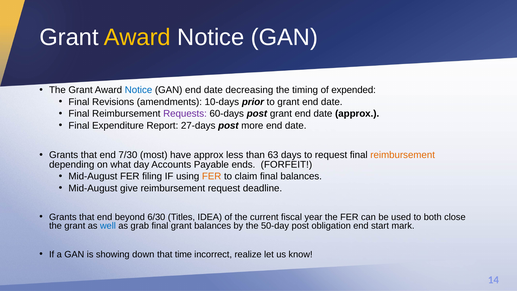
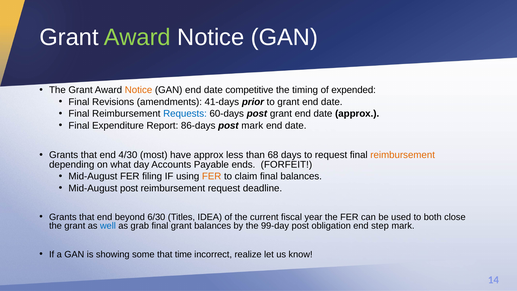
Award at (137, 37) colour: yellow -> light green
Notice at (139, 90) colour: blue -> orange
decreasing: decreasing -> competitive
10-days: 10-days -> 41-days
Requests colour: purple -> blue
27-days: 27-days -> 86-days
post more: more -> mark
7/30: 7/30 -> 4/30
63: 63 -> 68
Mid-August give: give -> post
50-day: 50-day -> 99-day
start: start -> step
down: down -> some
